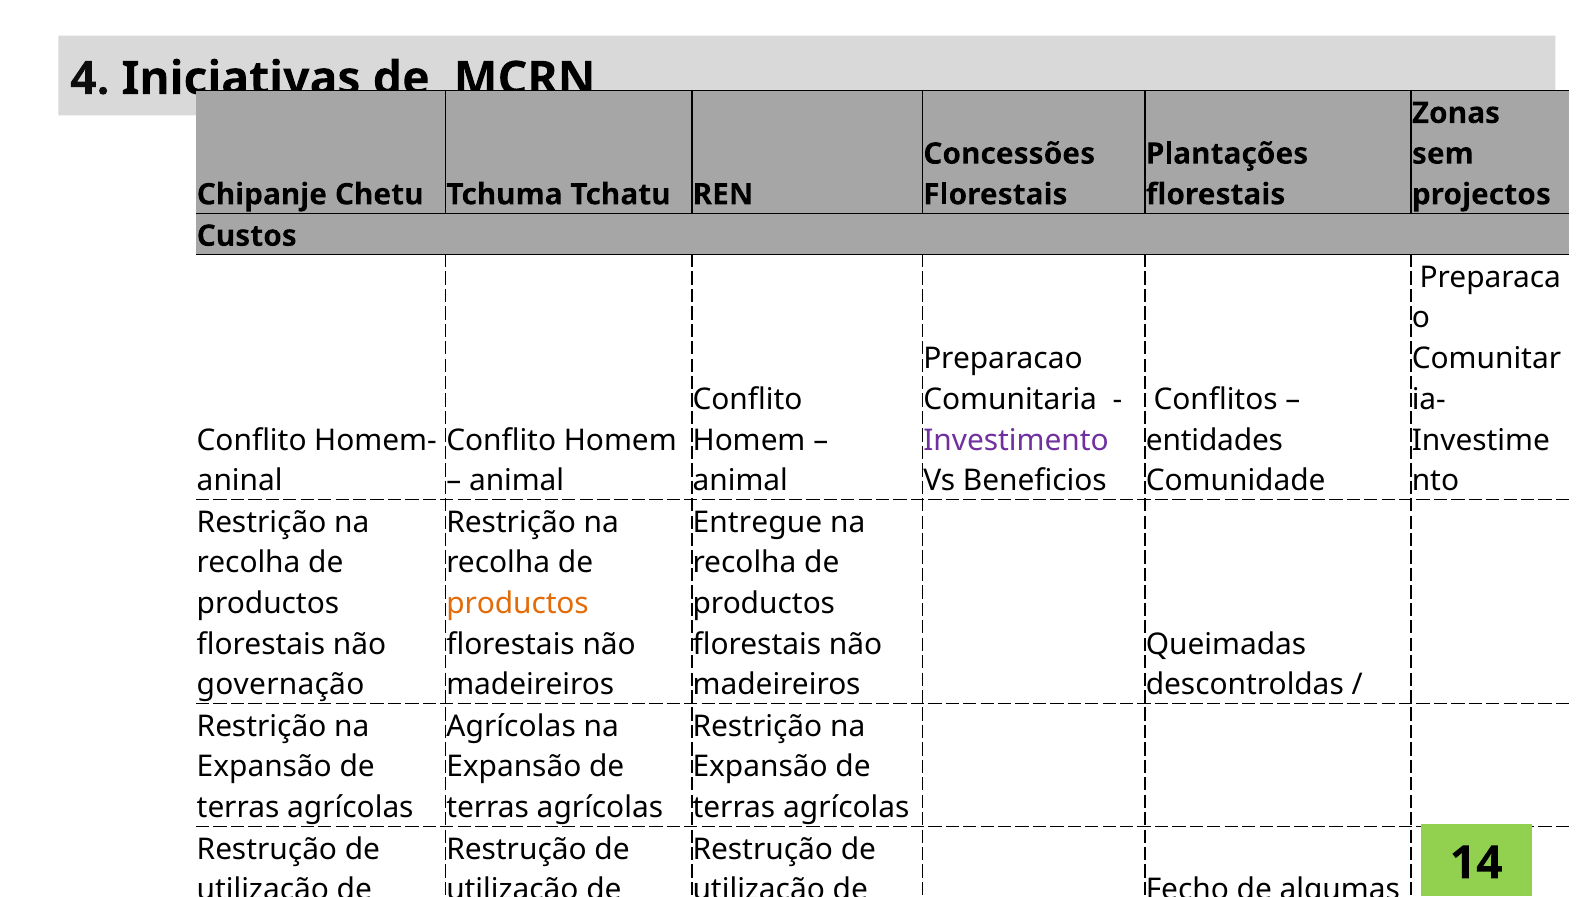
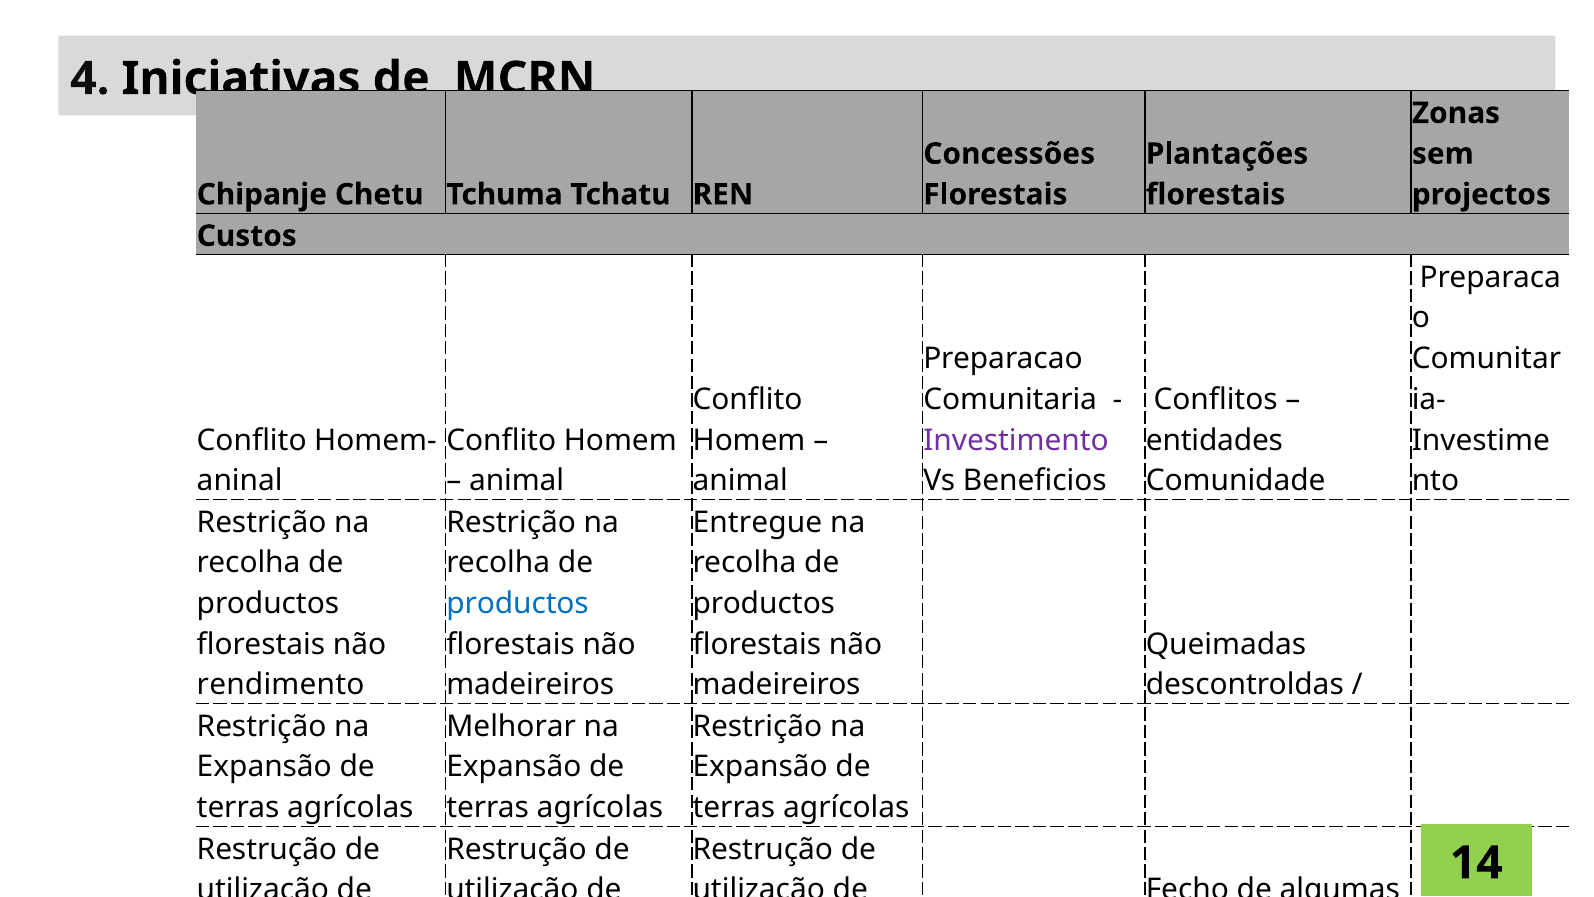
productos at (518, 603) colour: orange -> blue
governação: governação -> rendimento
Agrícolas at (511, 726): Agrícolas -> Melhorar
